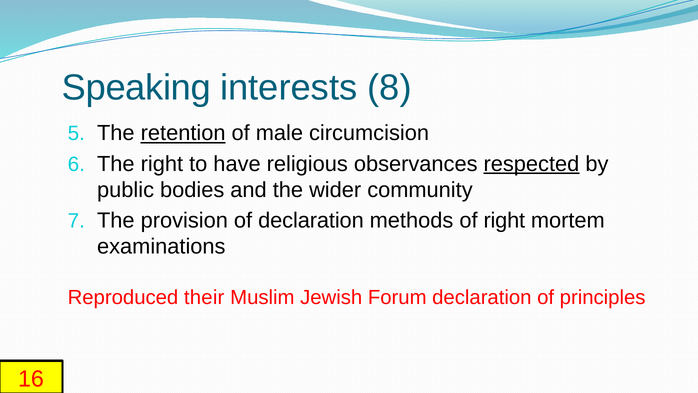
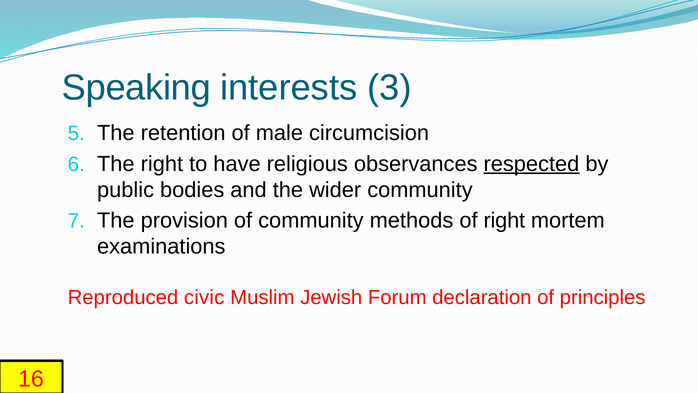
8: 8 -> 3
retention underline: present -> none
of declaration: declaration -> community
their: their -> civic
